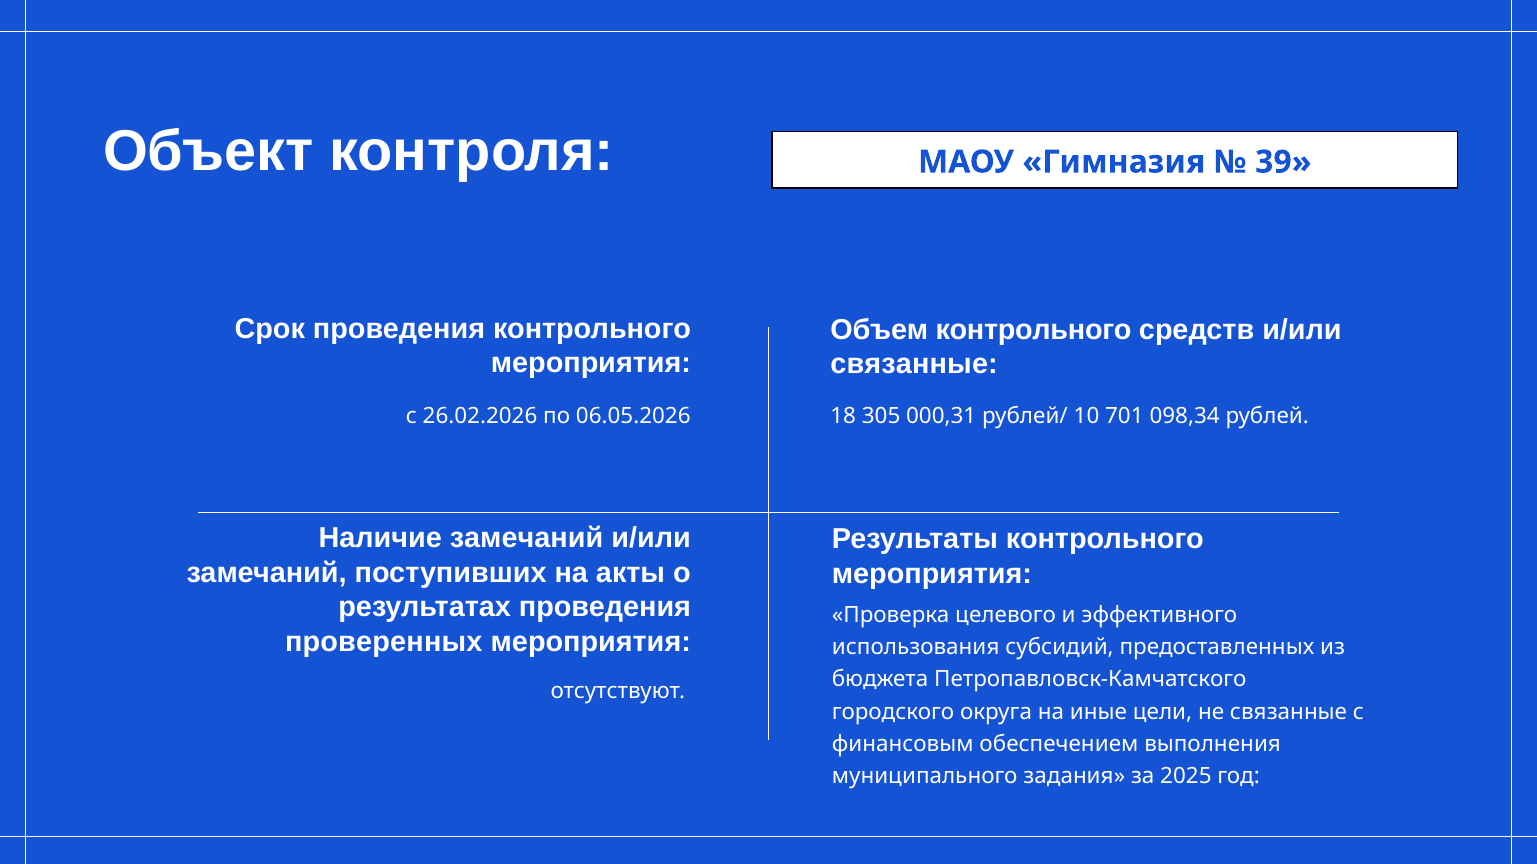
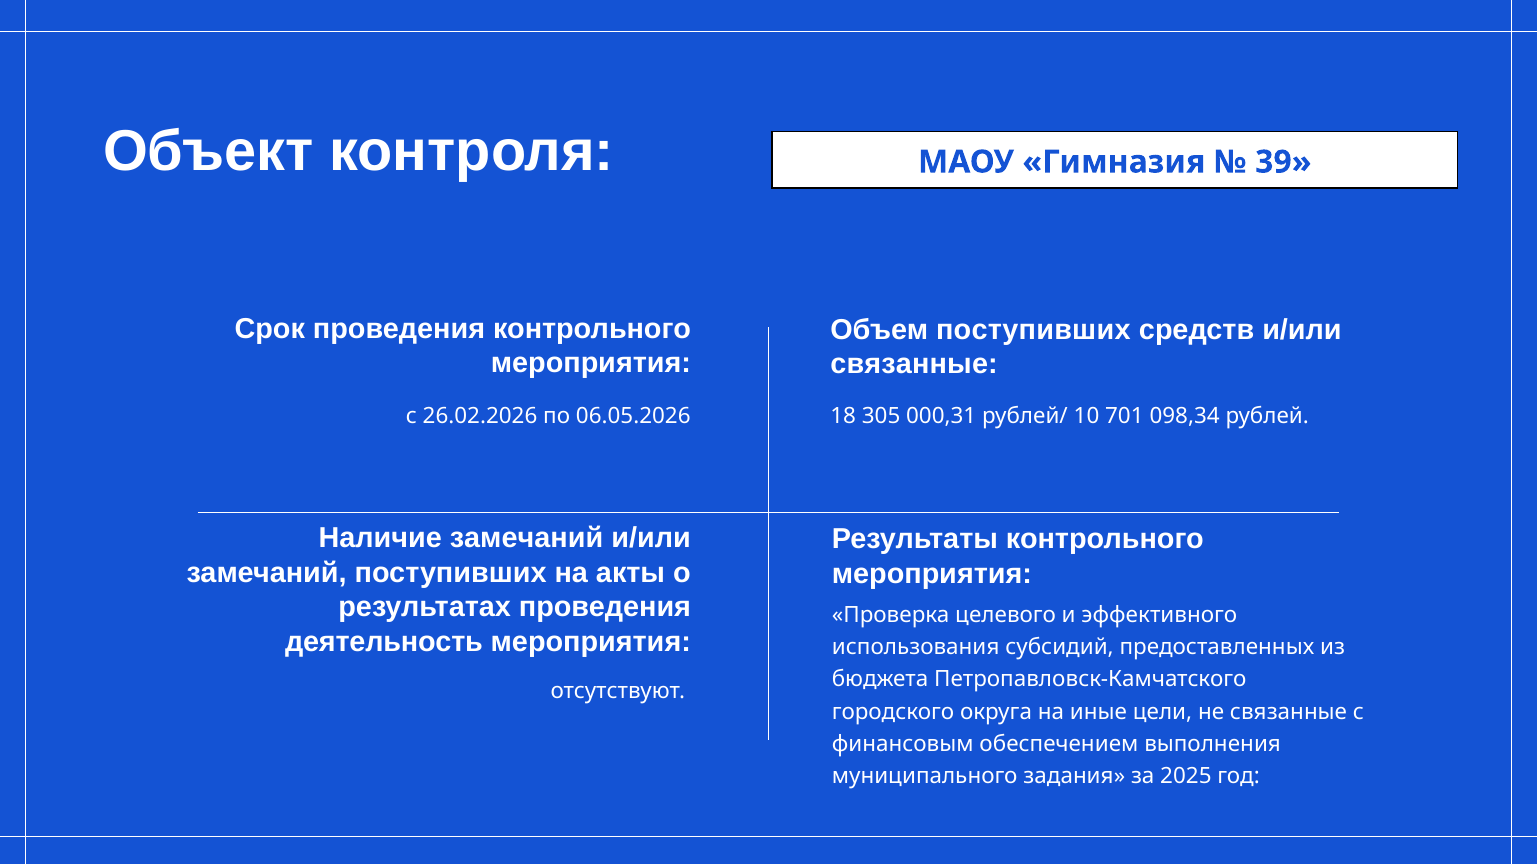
Объем контрольного: контрольного -> поступивших
проверенных: проверенных -> деятельность
